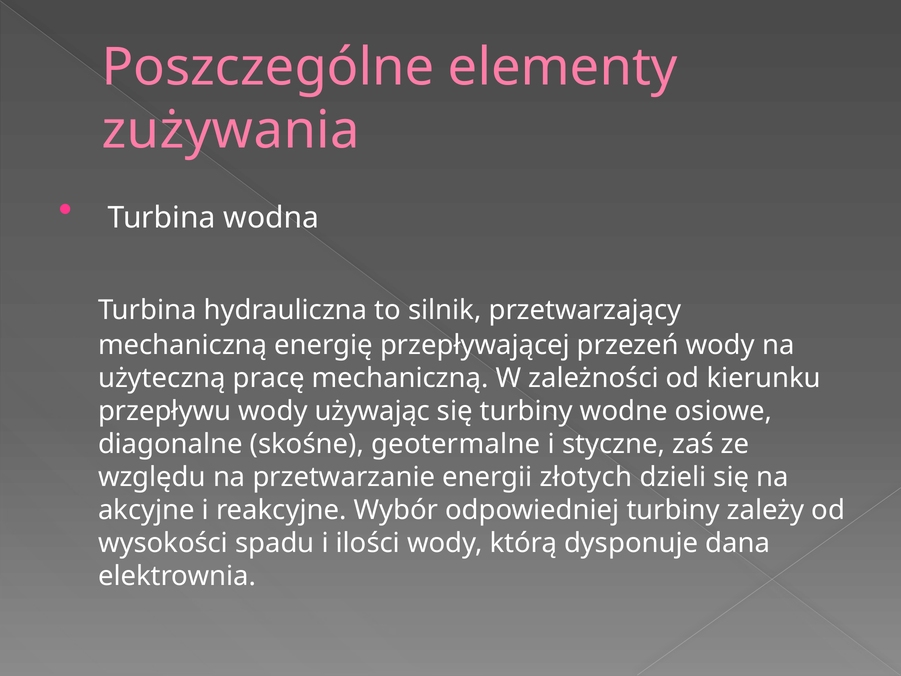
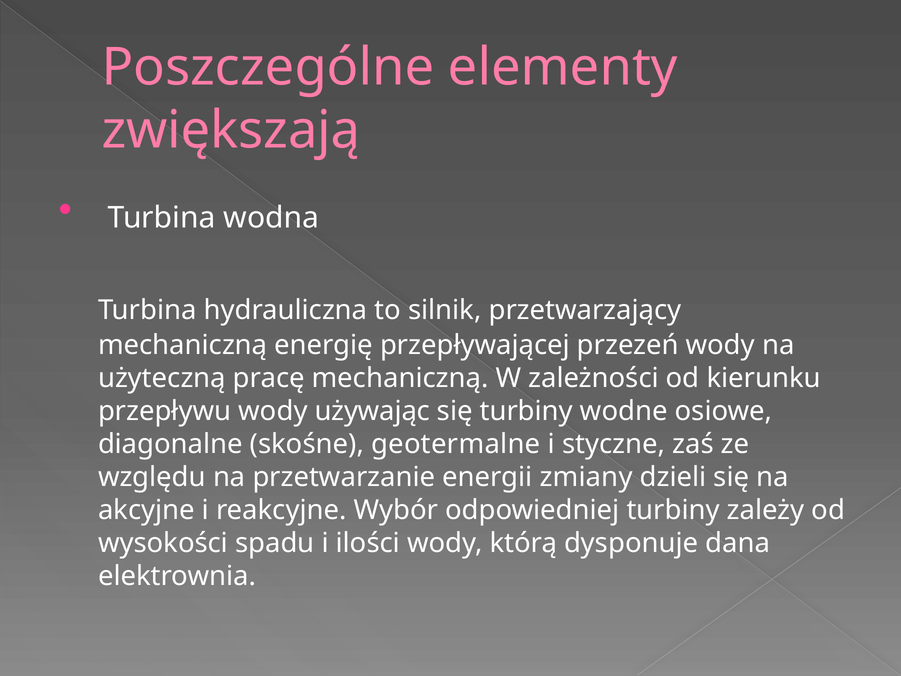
zużywania: zużywania -> zwiększają
złotych: złotych -> zmiany
